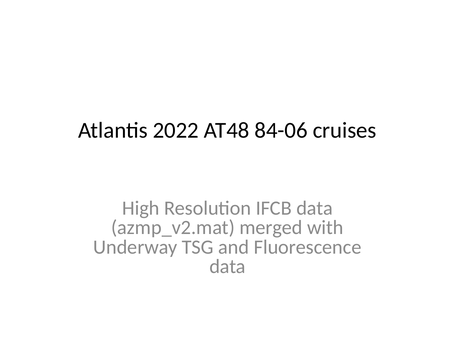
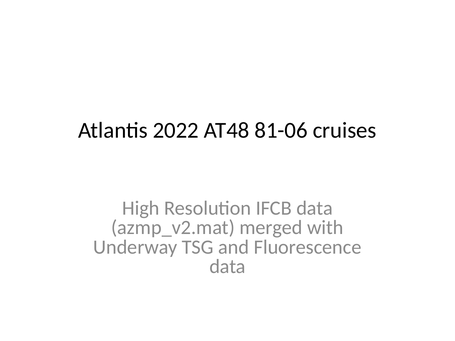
84-06: 84-06 -> 81-06
